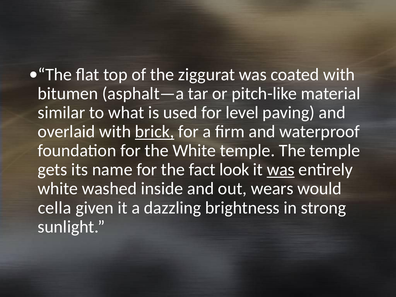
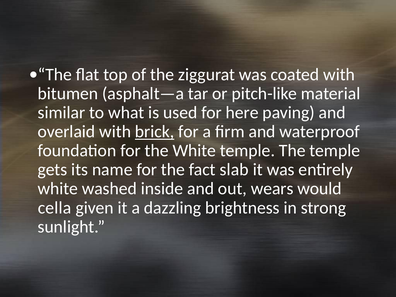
level: level -> here
look: look -> slab
was at (281, 170) underline: present -> none
